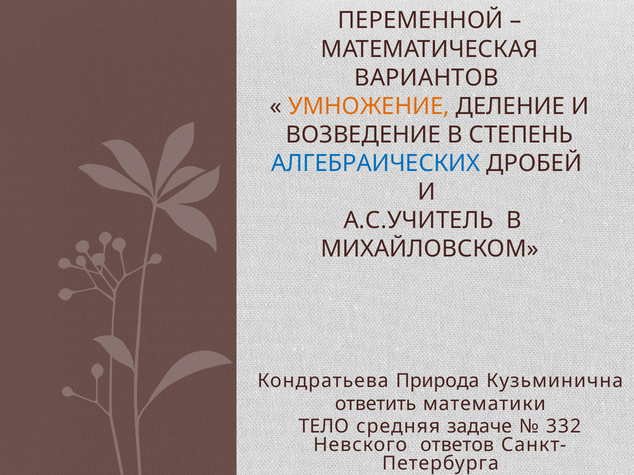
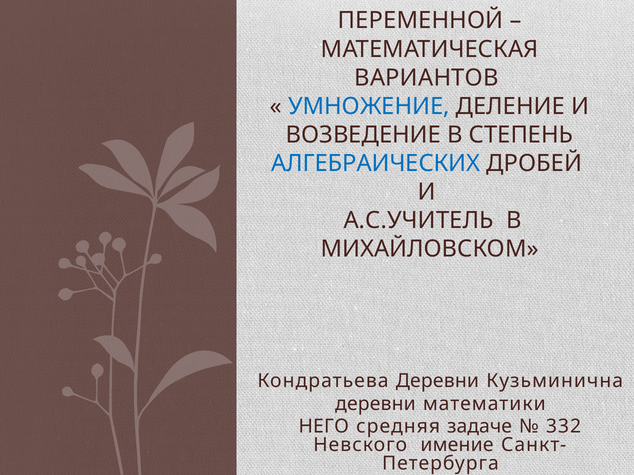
УМНОЖЕНИЕ colour: orange -> blue
Кондратьева Природа: Природа -> Деревни
ответить at (376, 404): ответить -> деревни
ТЕЛО: ТЕЛО -> НЕГО
ответов: ответов -> имение
